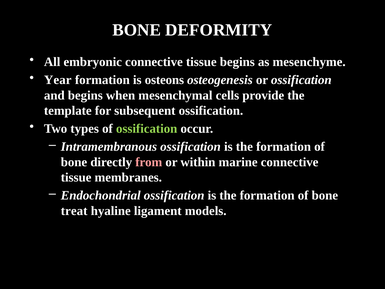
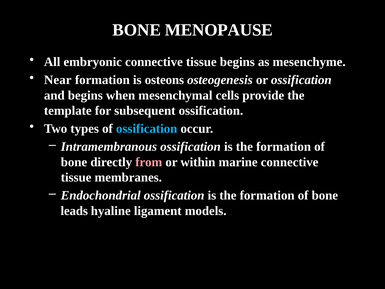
DEFORMITY: DEFORMITY -> MENOPAUSE
Year: Year -> Near
ossification at (147, 129) colour: light green -> light blue
treat: treat -> leads
